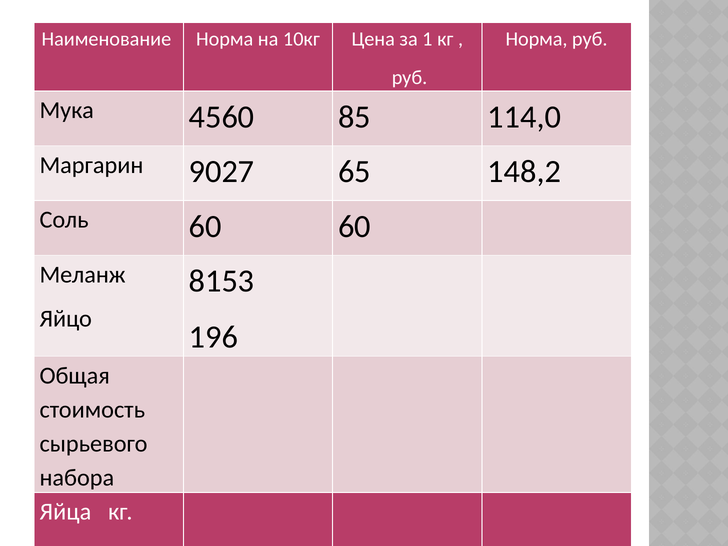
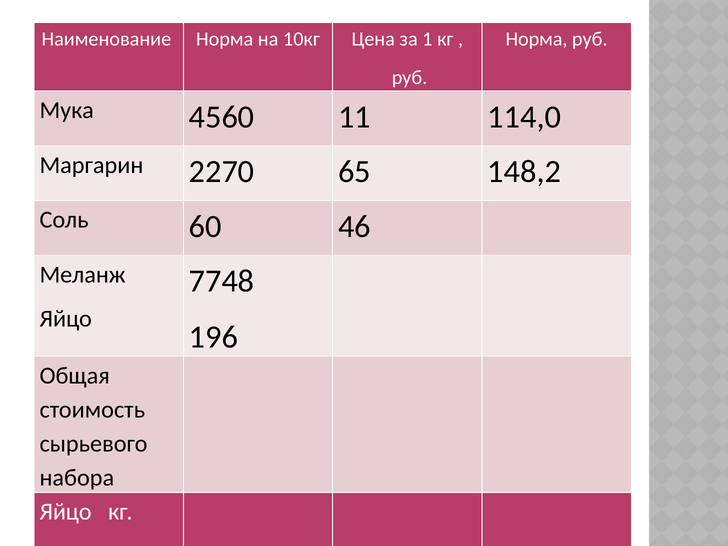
85: 85 -> 11
9027: 9027 -> 2270
60 60: 60 -> 46
8153: 8153 -> 7748
Яйца at (65, 512): Яйца -> Яйцо
